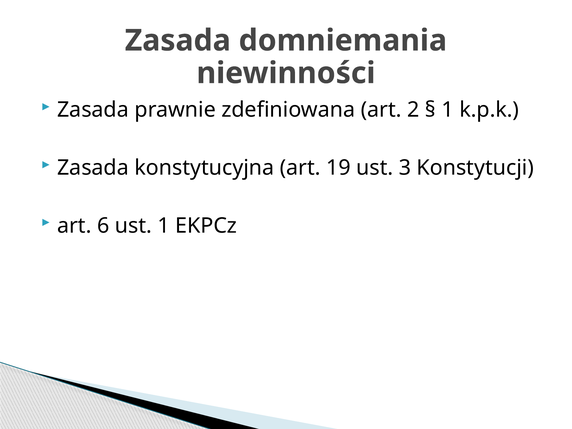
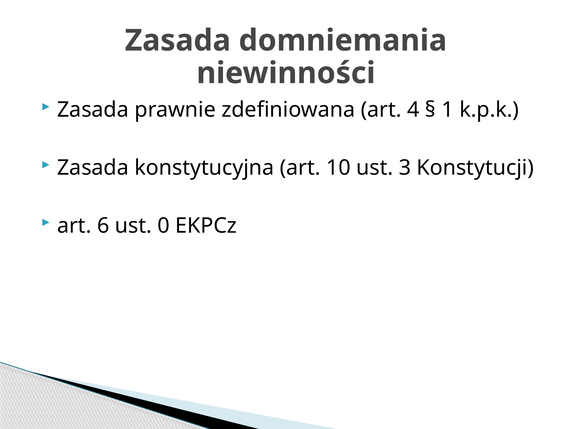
2: 2 -> 4
19: 19 -> 10
ust 1: 1 -> 0
